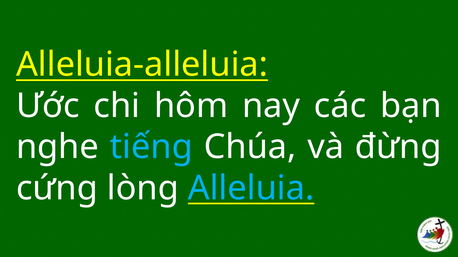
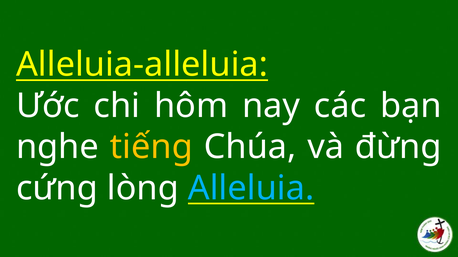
tiếng colour: light blue -> yellow
